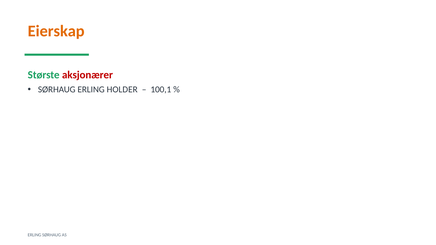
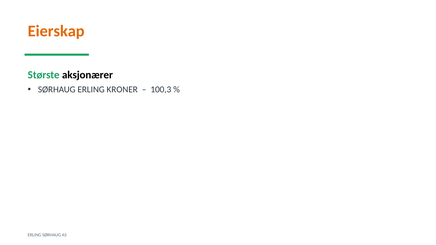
aksjonærer colour: red -> black
HOLDER: HOLDER -> KRONER
100,1: 100,1 -> 100,3
